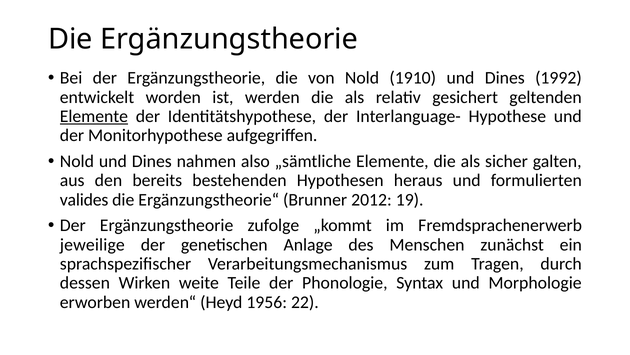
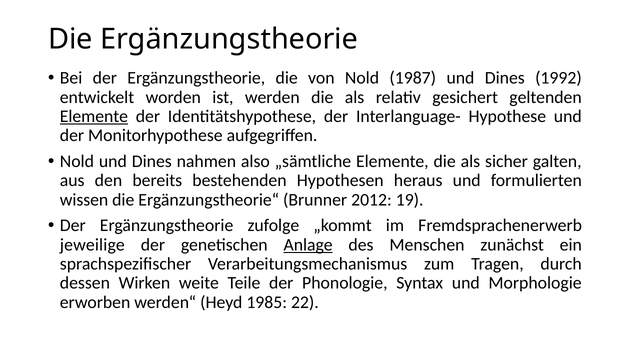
1910: 1910 -> 1987
valides: valides -> wissen
Anlage underline: none -> present
1956: 1956 -> 1985
